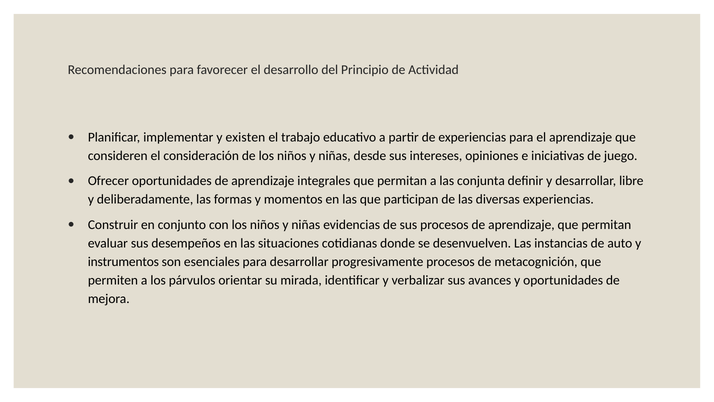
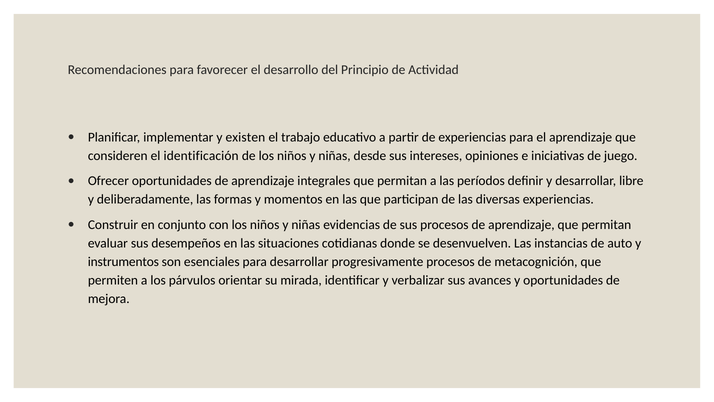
consideración: consideración -> identificación
conjunta: conjunta -> períodos
